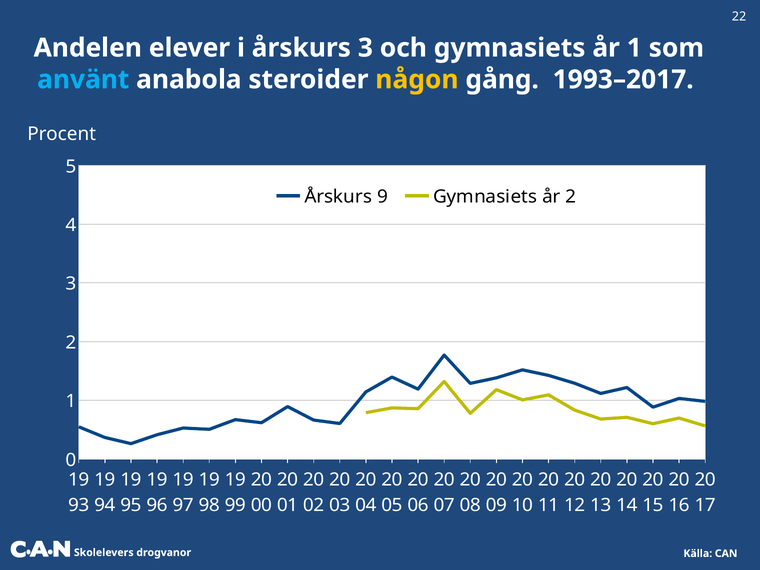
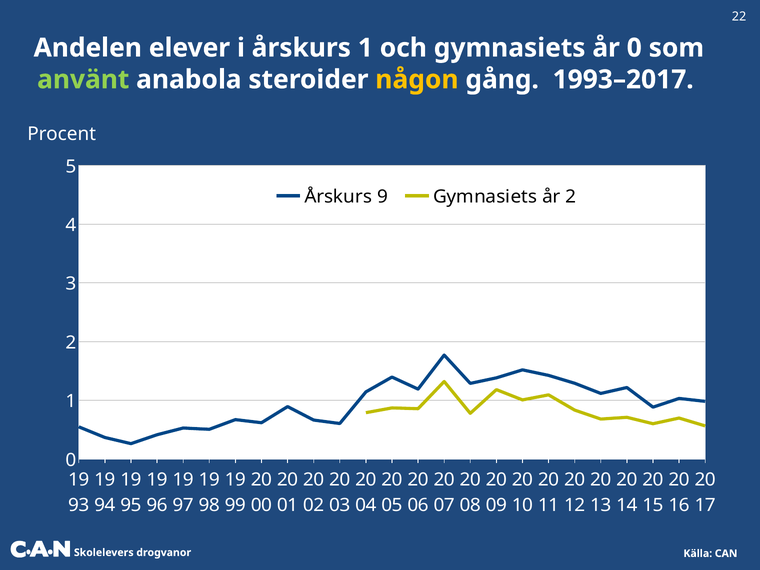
årskurs 3: 3 -> 1
år 1: 1 -> 0
använt colour: light blue -> light green
